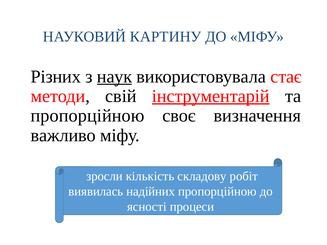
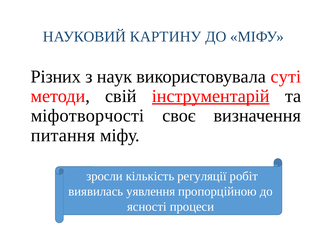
наук underline: present -> none
стає: стає -> суті
пропорційною at (88, 116): пропорційною -> міфотворчості
важливо: важливо -> питання
складову: складову -> регуляції
надійних: надійних -> уявлення
